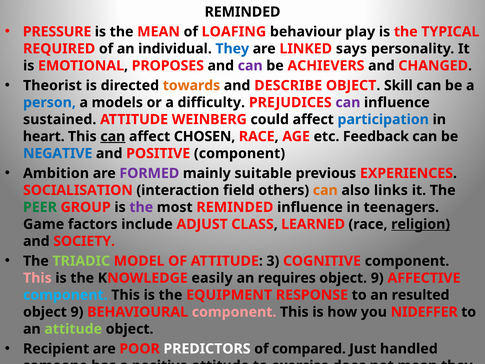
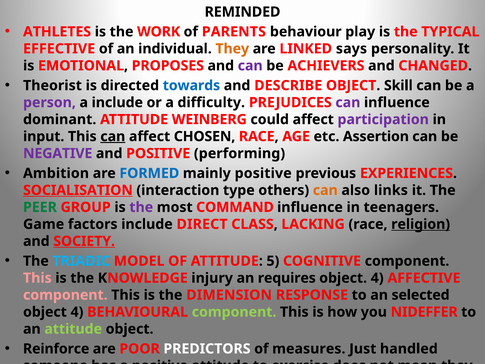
PRESSURE: PRESSURE -> ATHLETES
the MEAN: MEAN -> WORK
LOAFING: LOAFING -> PARENTS
REQUIRED: REQUIRED -> EFFECTIVE
They at (232, 49) colour: blue -> orange
towards colour: orange -> blue
person colour: blue -> purple
a models: models -> include
sustained: sustained -> dominant
participation colour: blue -> purple
heart: heart -> input
Feedback: Feedback -> Assertion
NEGATIVE colour: blue -> purple
POSITIVE component: component -> performing
FORMED colour: purple -> blue
mainly suitable: suitable -> positive
SOCIALISATION underline: none -> present
field: field -> type
most REMINDED: REMINDED -> COMMAND
ADJUST: ADJUST -> DIRECT
LEARNED: LEARNED -> LACKING
SOCIETY underline: none -> present
TRIADIC colour: light green -> light blue
3: 3 -> 5
easily: easily -> injury
9 at (377, 278): 9 -> 4
component at (65, 295) colour: light blue -> pink
EQUIPMENT: EQUIPMENT -> DIMENSION
resulted: resulted -> selected
9 at (77, 312): 9 -> 4
component at (234, 312) colour: pink -> light green
Recipient: Recipient -> Reinforce
compared: compared -> measures
